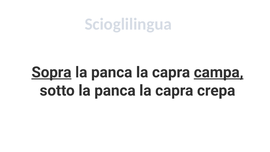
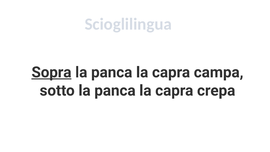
campa underline: present -> none
